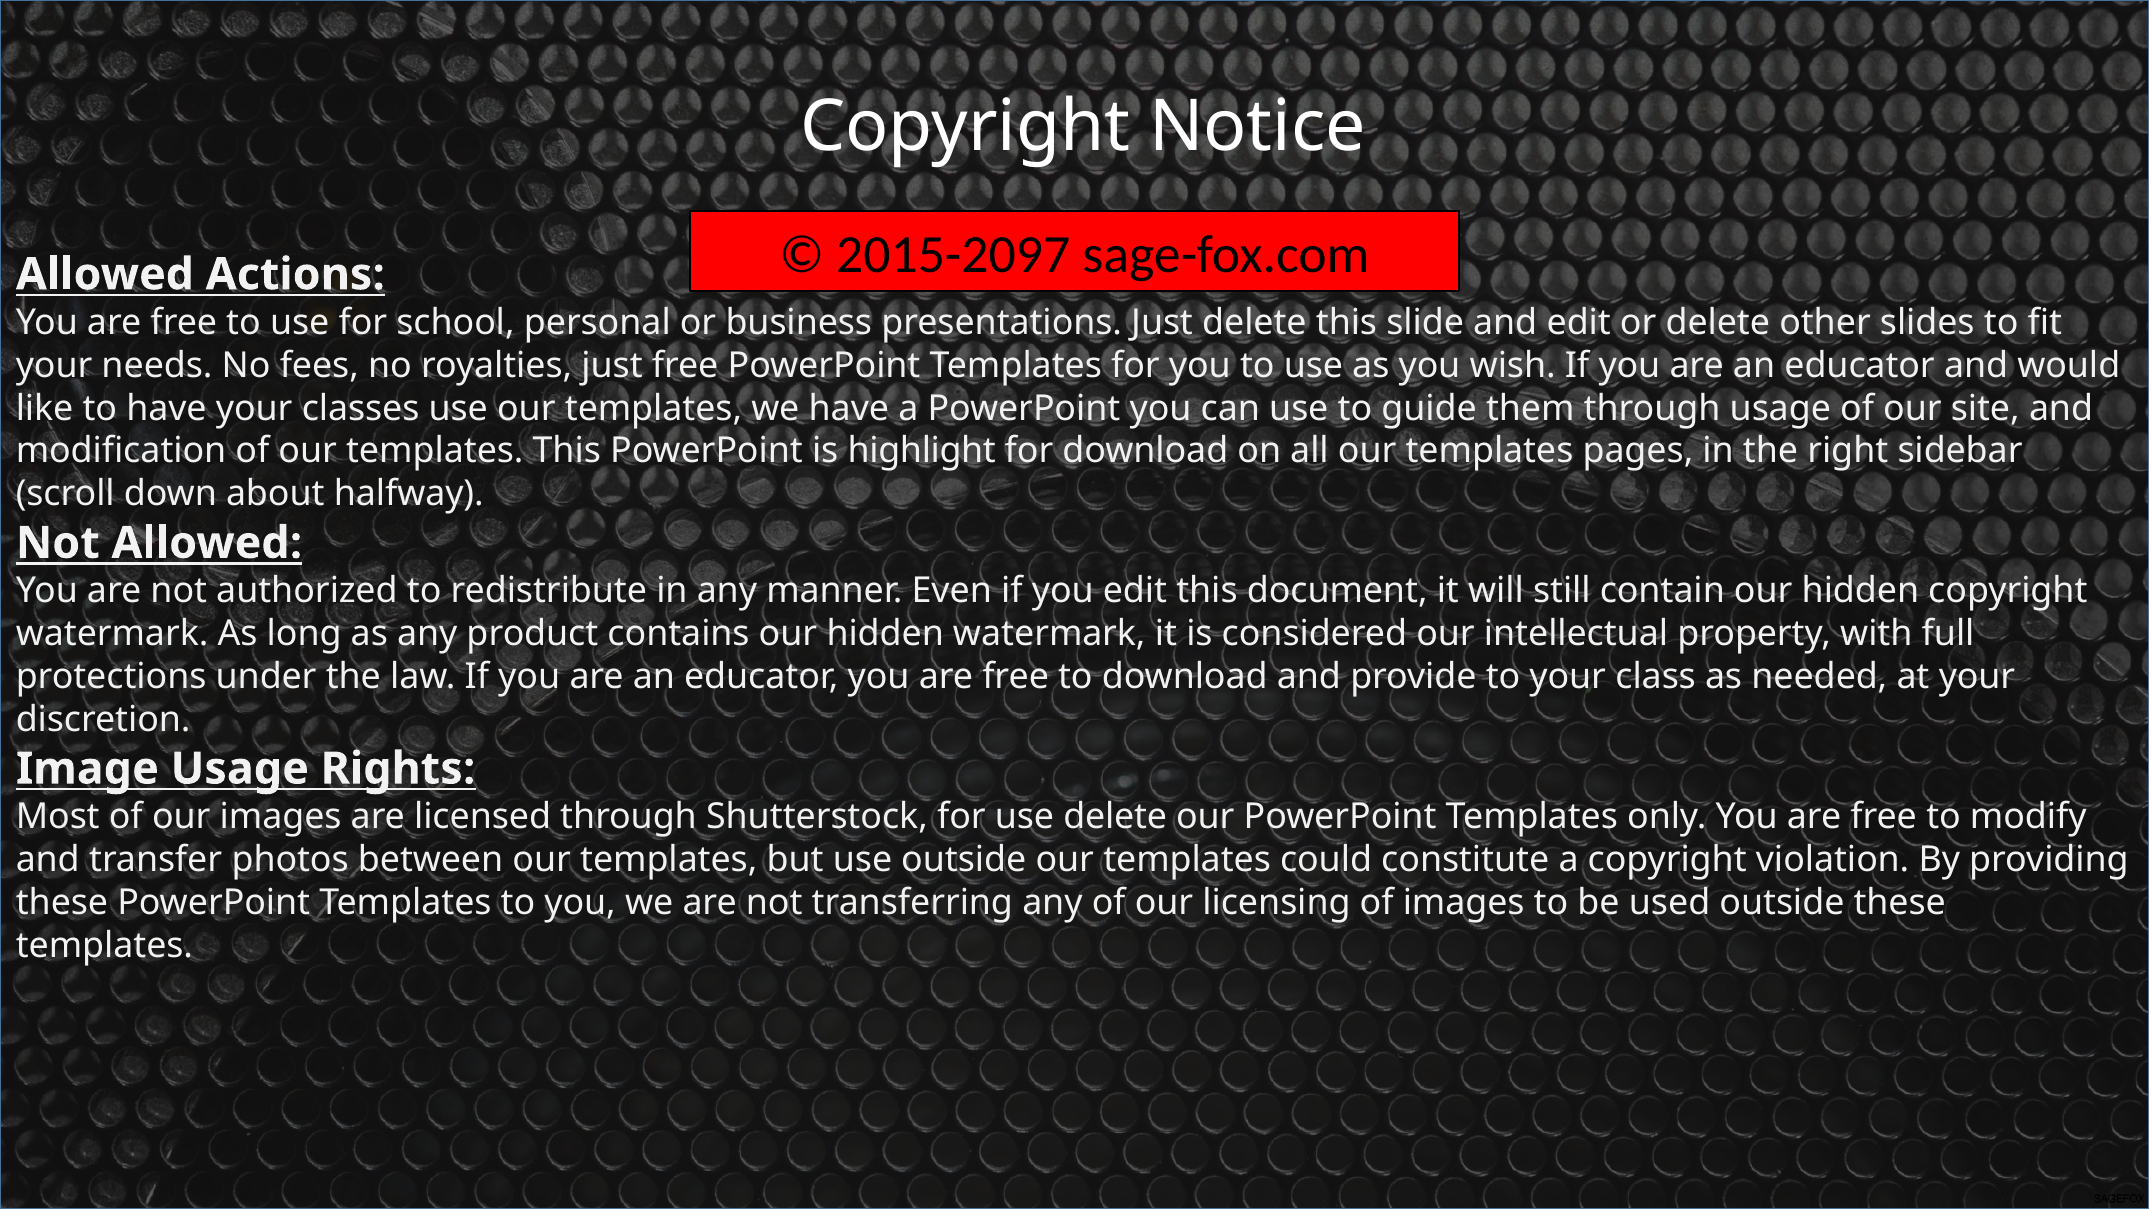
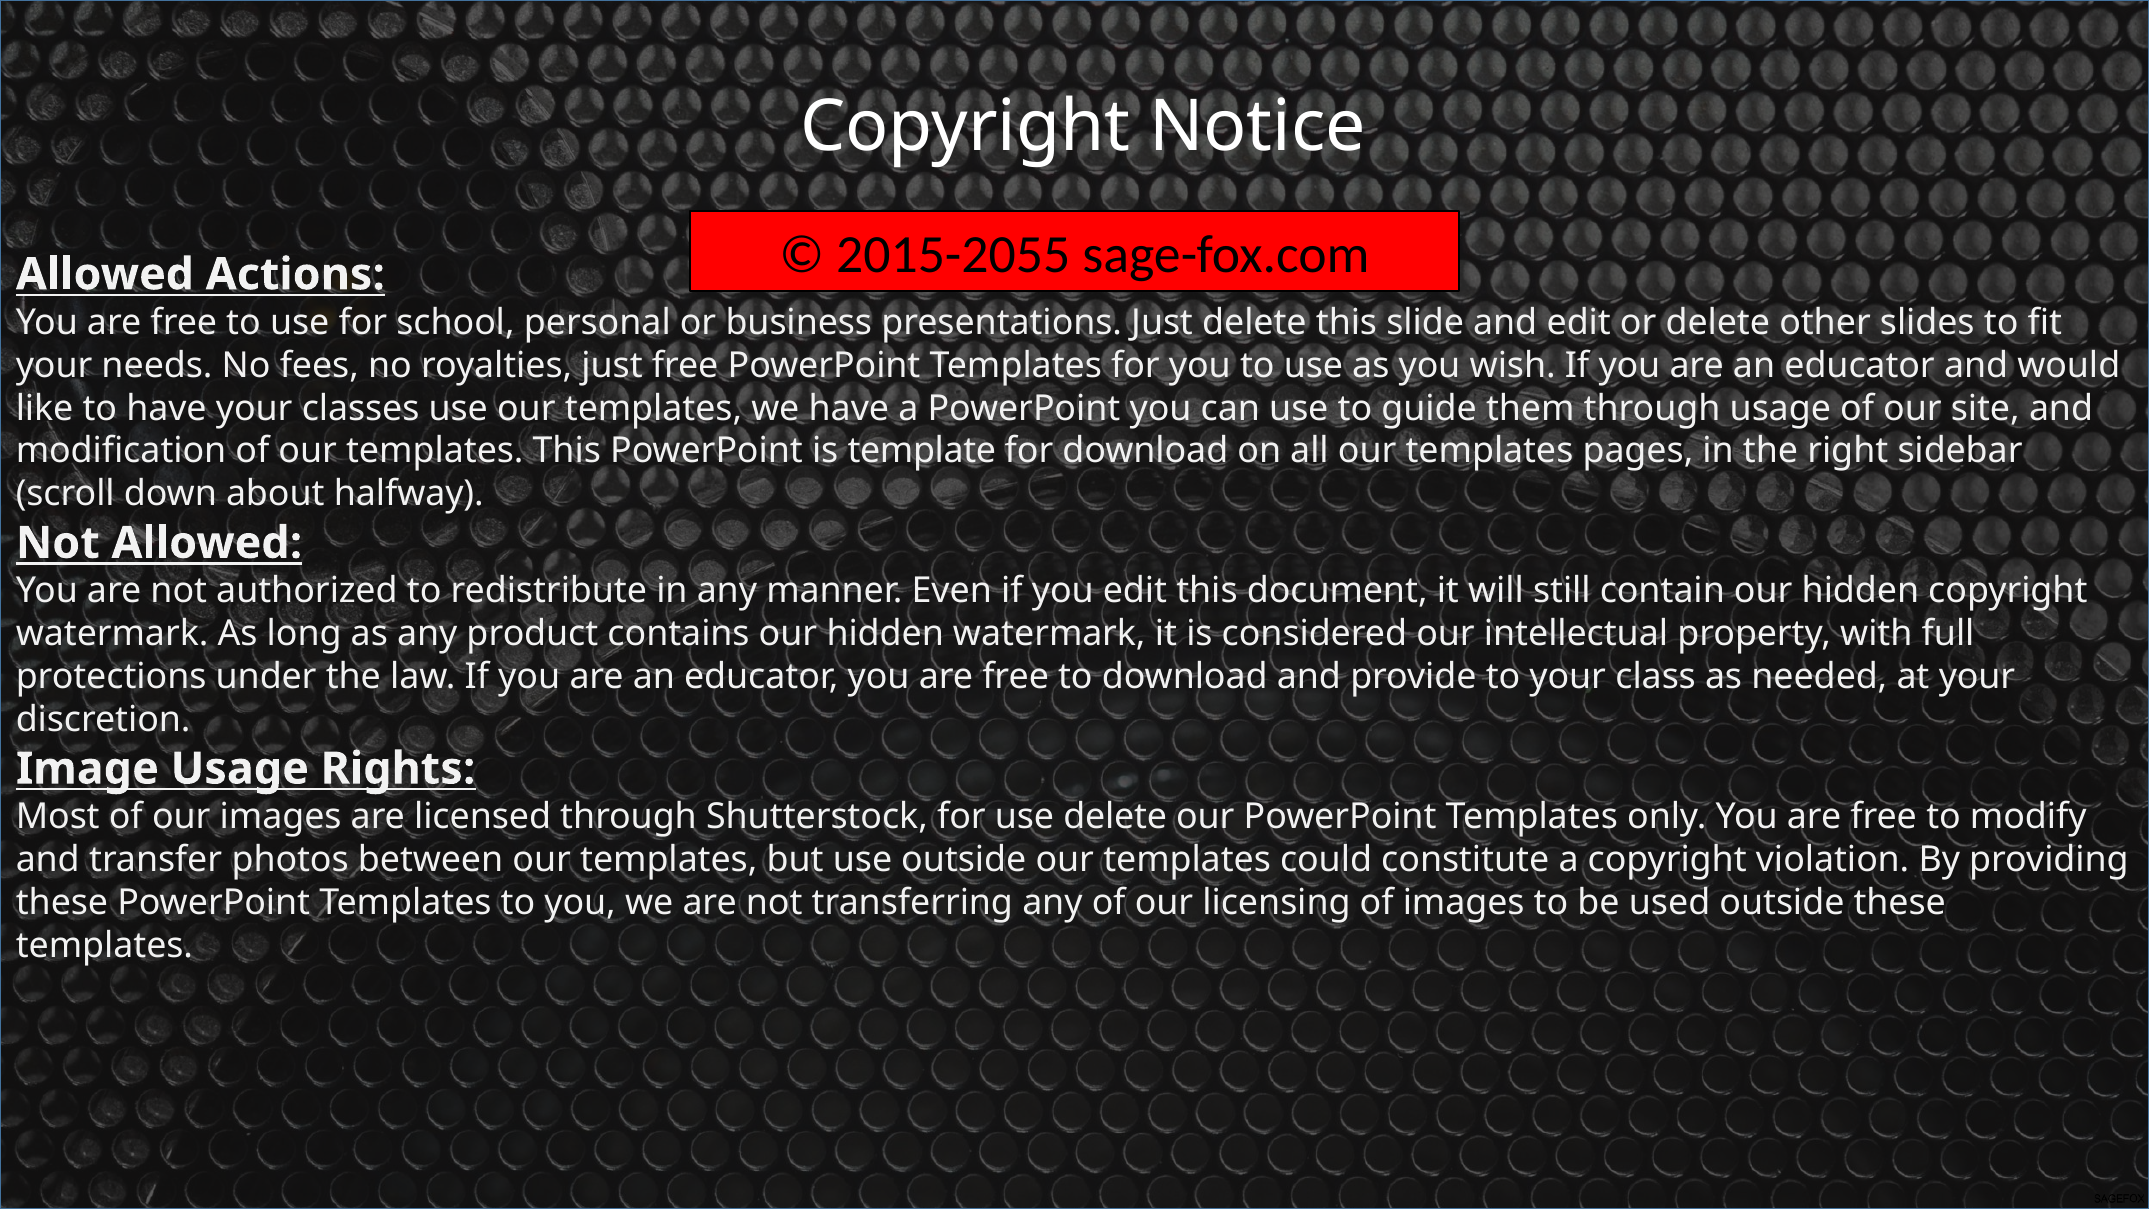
2015-2097: 2015-2097 -> 2015-2055
highlight: highlight -> template
